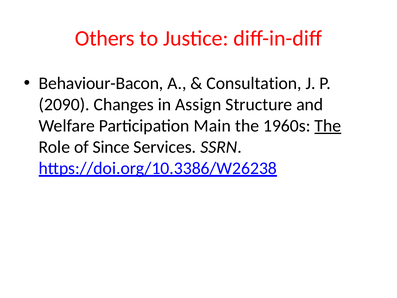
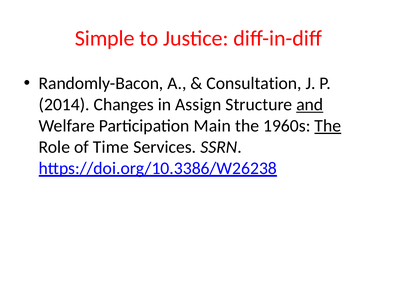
Others: Others -> Simple
Behaviour-Bacon: Behaviour-Bacon -> Randomly-Bacon
2090: 2090 -> 2014
and underline: none -> present
Since: Since -> Time
